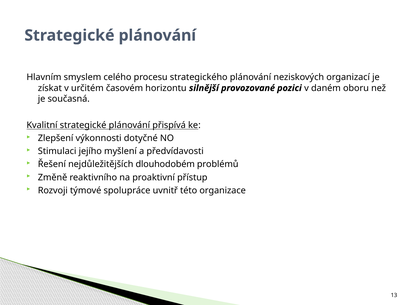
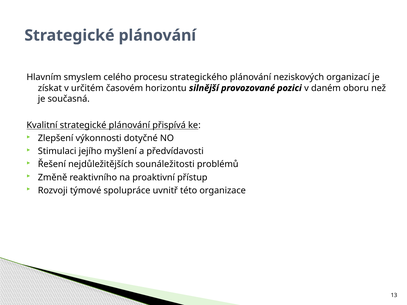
dlouhodobém: dlouhodobém -> sounáležitosti
